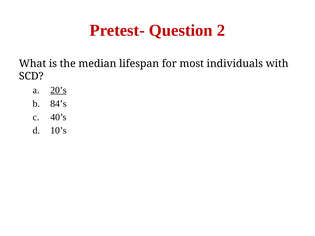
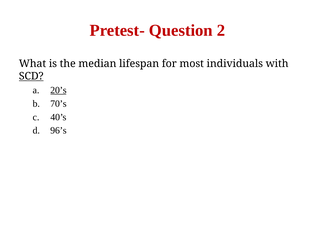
SCD underline: none -> present
84’s: 84’s -> 70’s
10’s: 10’s -> 96’s
